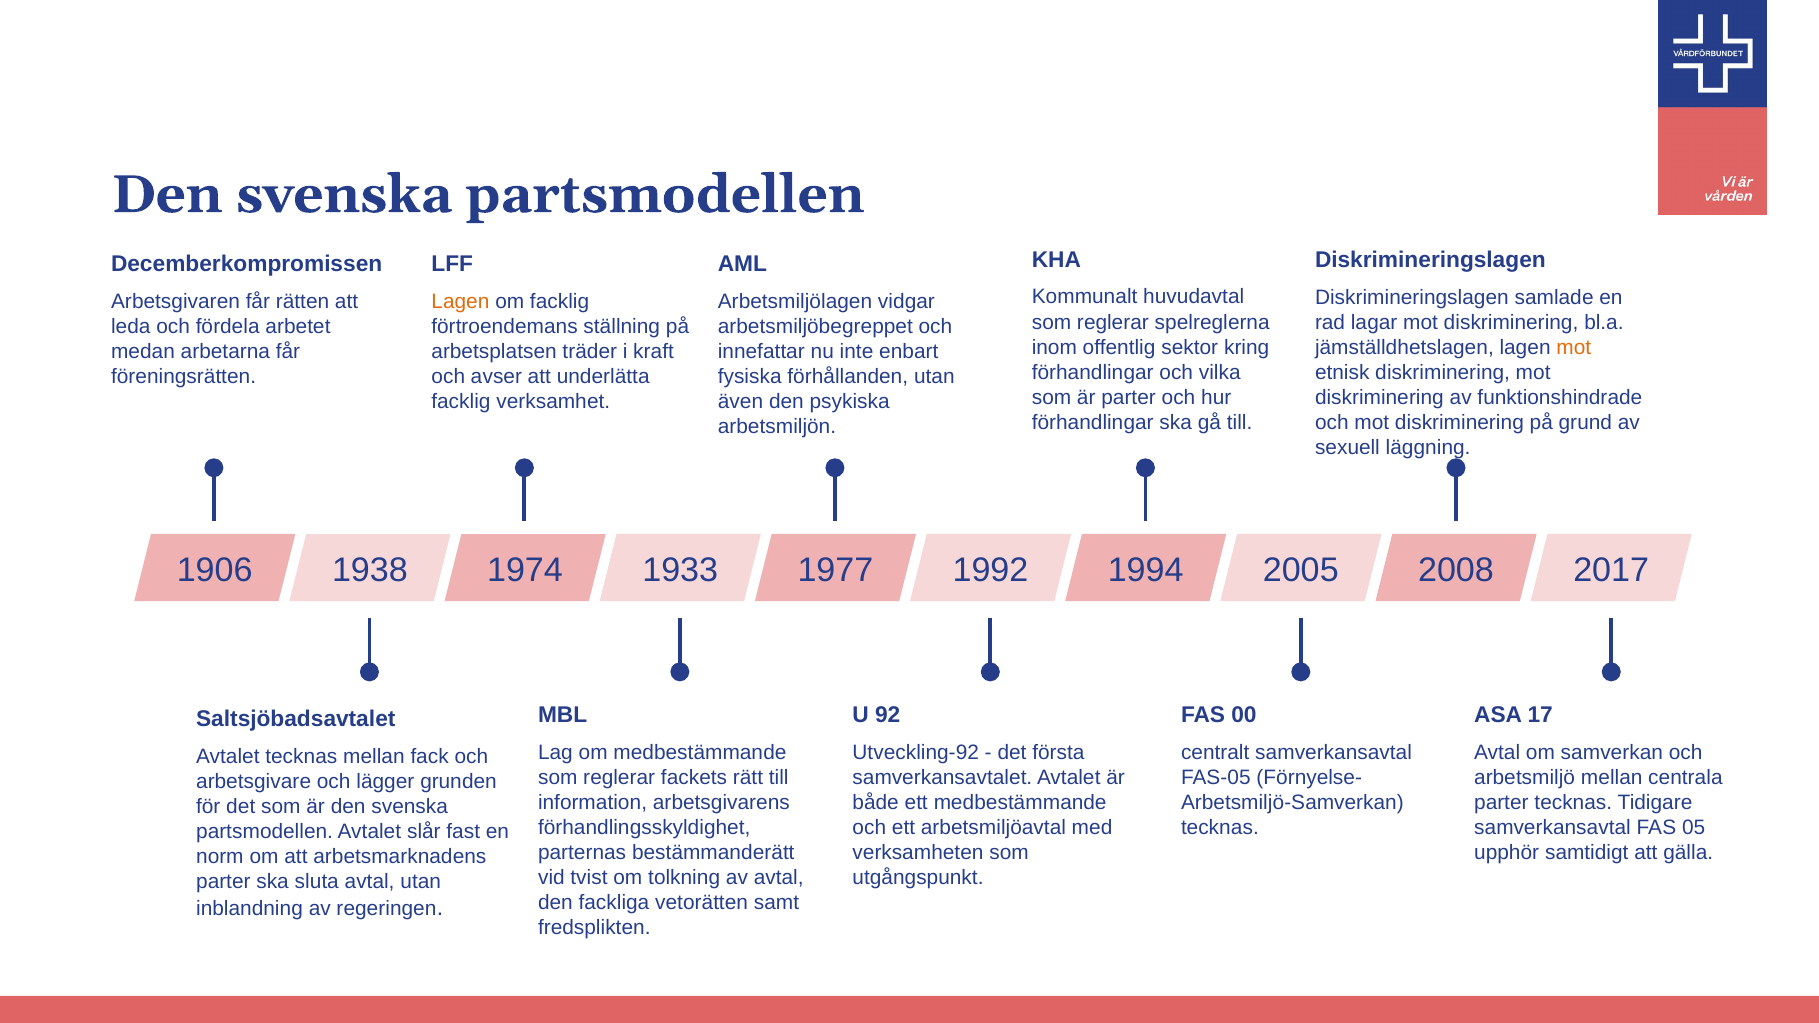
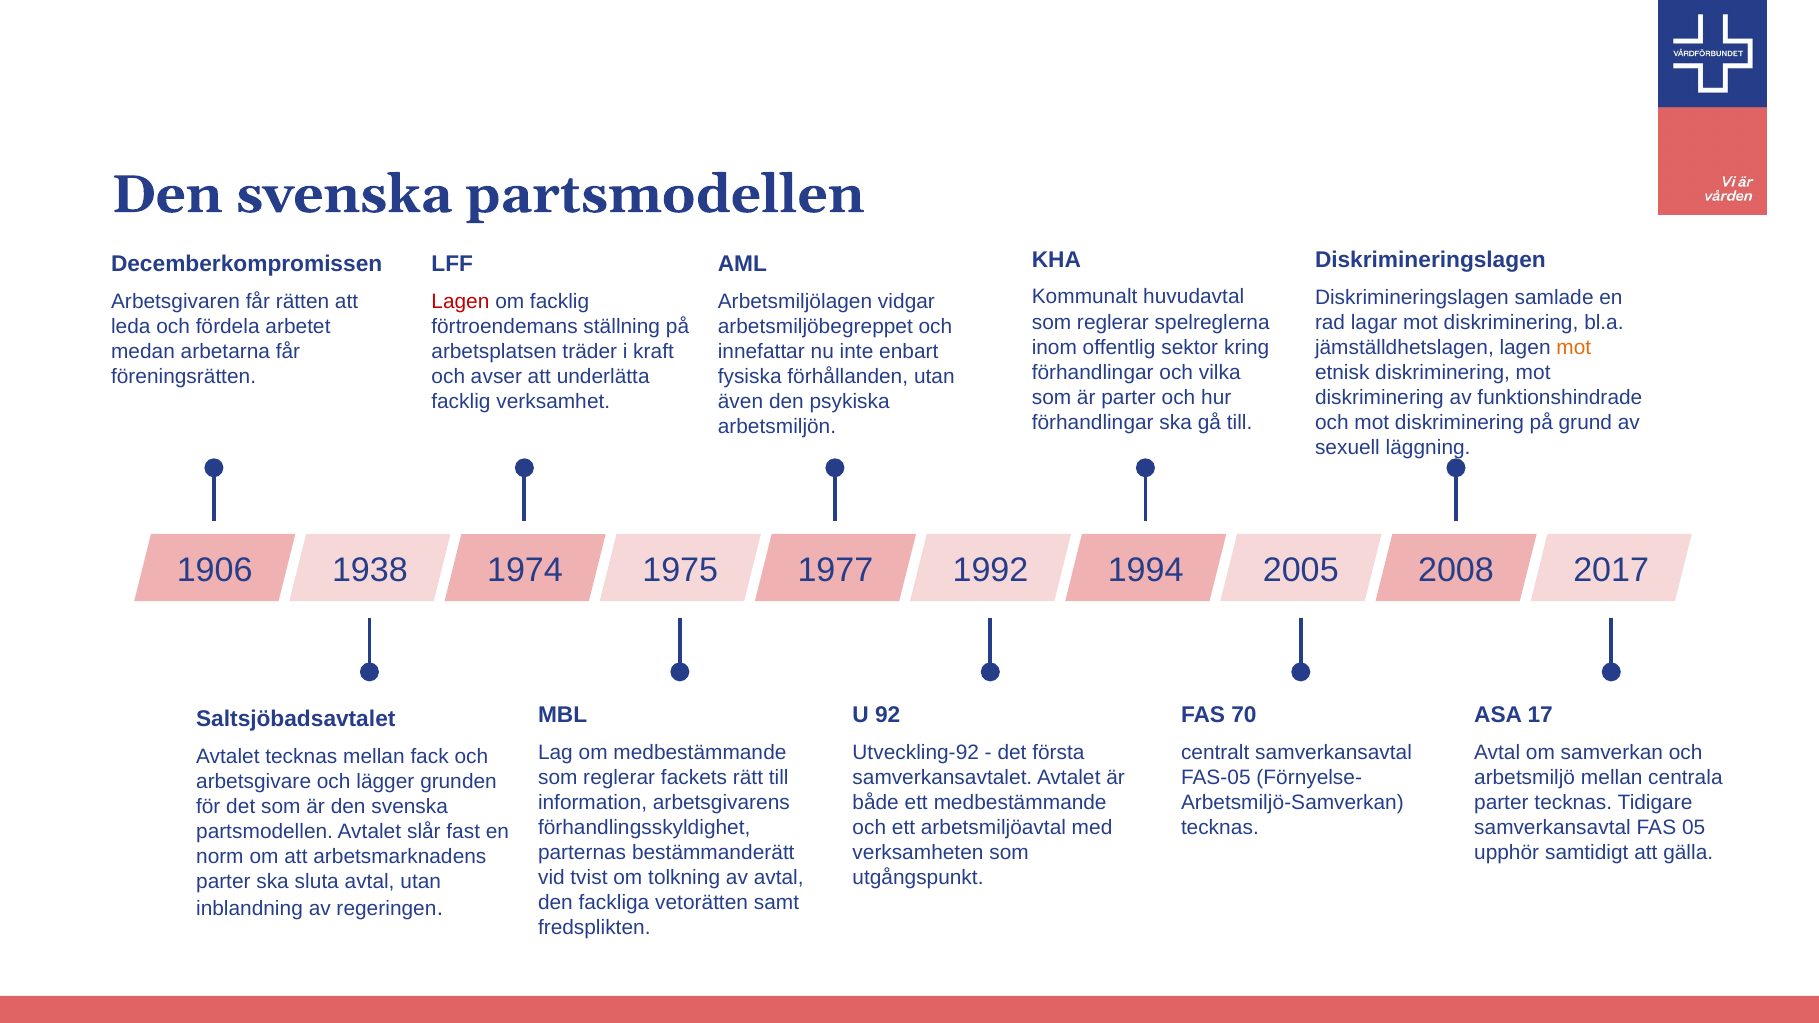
Lagen at (460, 301) colour: orange -> red
1933: 1933 -> 1975
00: 00 -> 70
